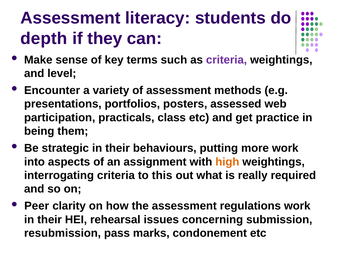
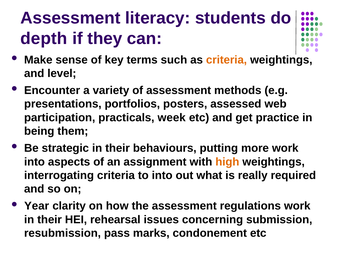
criteria at (226, 60) colour: purple -> orange
class: class -> week
to this: this -> into
Peer: Peer -> Year
